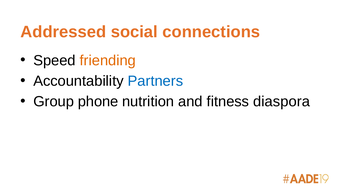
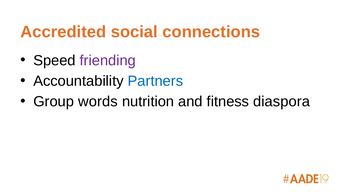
Addressed: Addressed -> Accredited
friending colour: orange -> purple
phone: phone -> words
